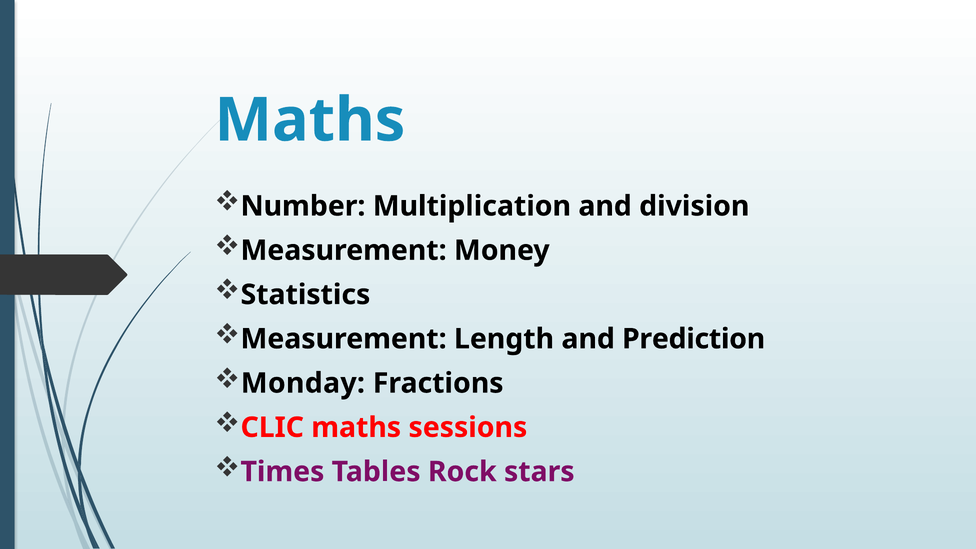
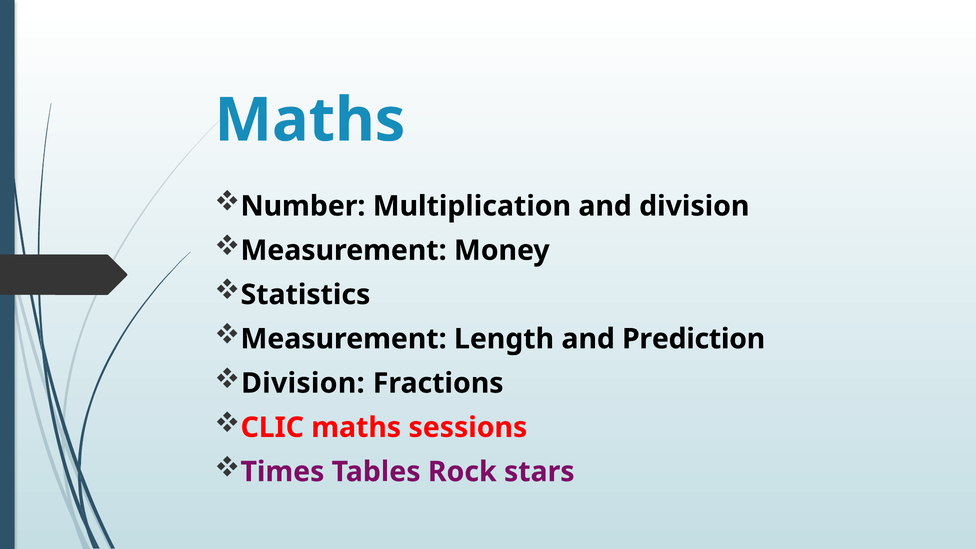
Monday at (303, 383): Monday -> Division
